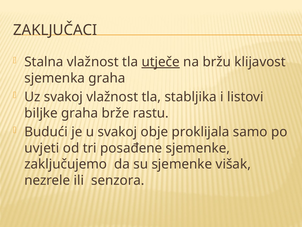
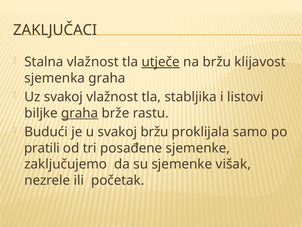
graha at (80, 113) underline: none -> present
svakoj obje: obje -> bržu
uvjeti: uvjeti -> pratili
senzora: senzora -> početak
